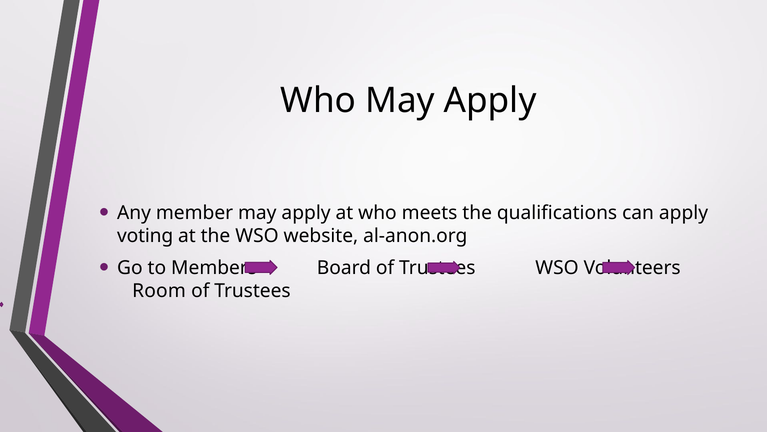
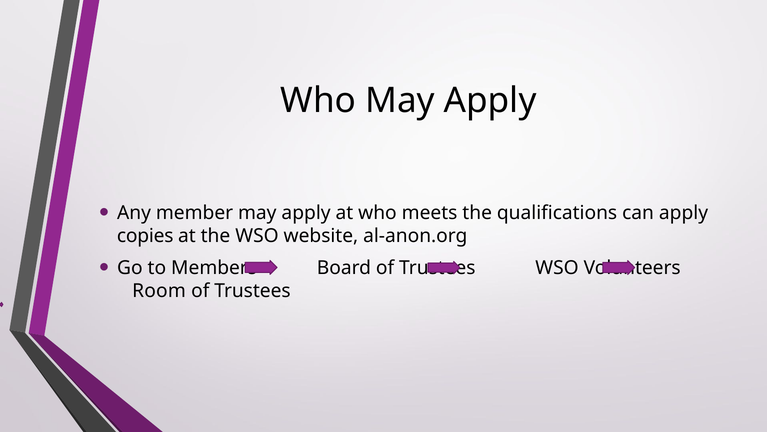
voting: voting -> copies
